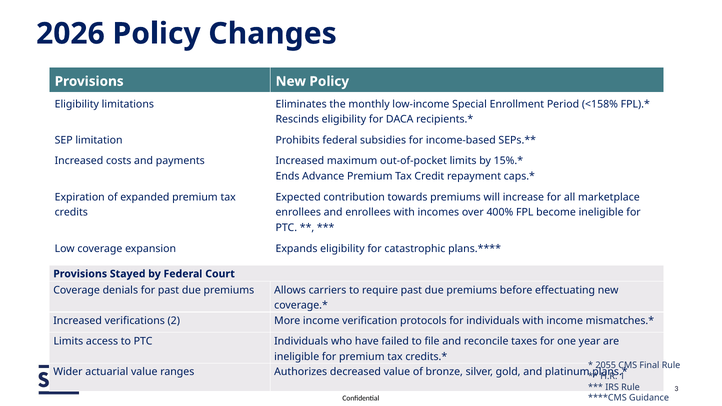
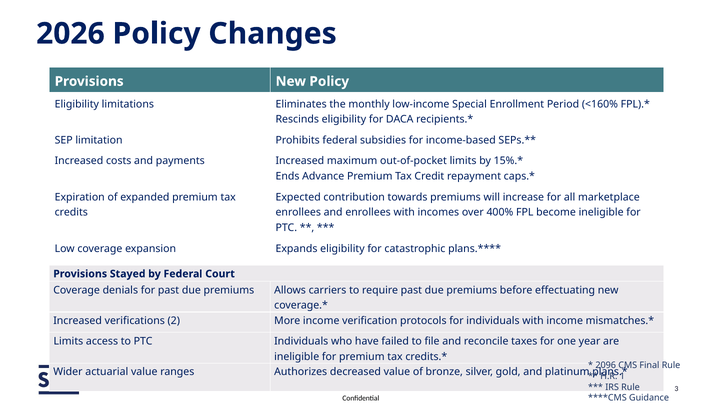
<158%: <158% -> <160%
2055: 2055 -> 2096
